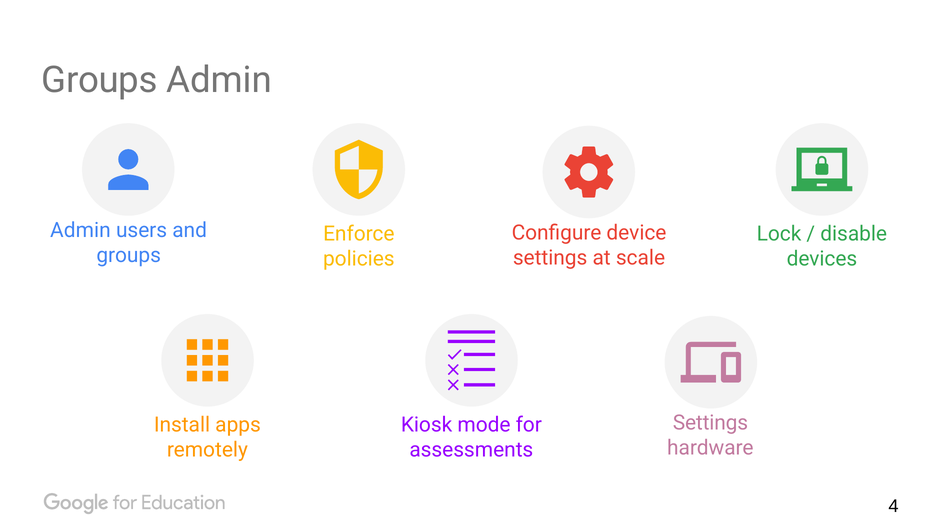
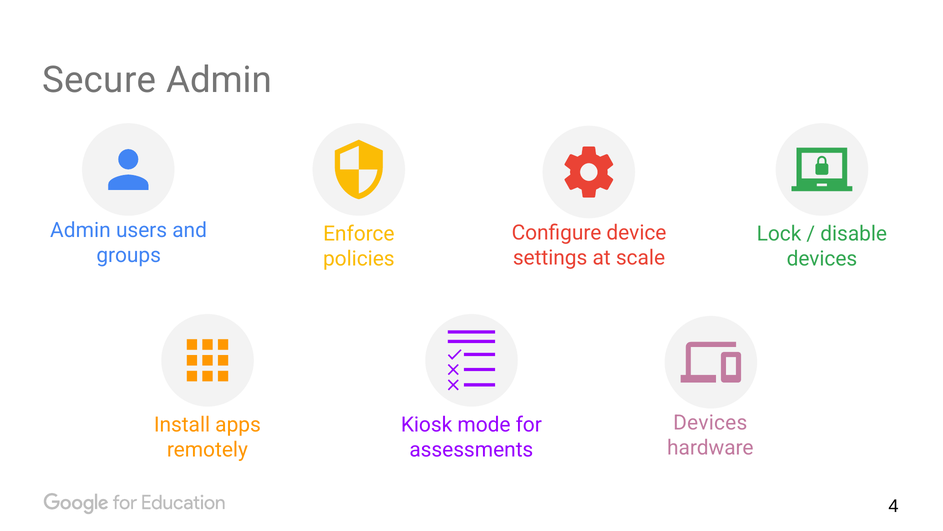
Groups at (99, 80): Groups -> Secure
Settings at (710, 422): Settings -> Devices
